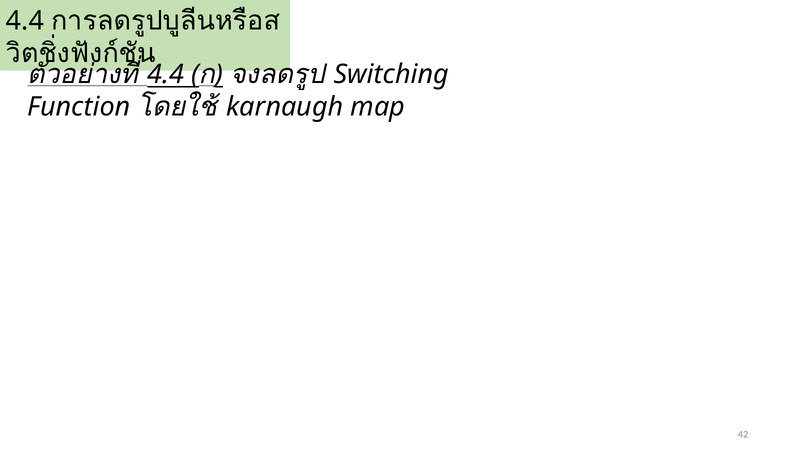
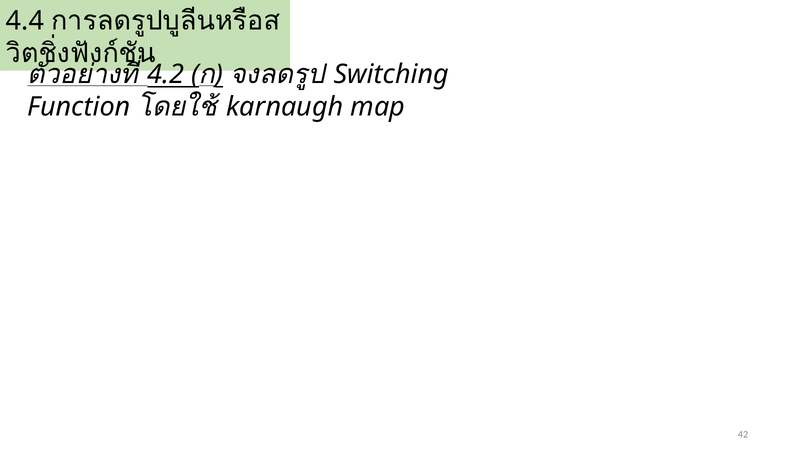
4.4 at (166, 74): 4.4 -> 4.2
